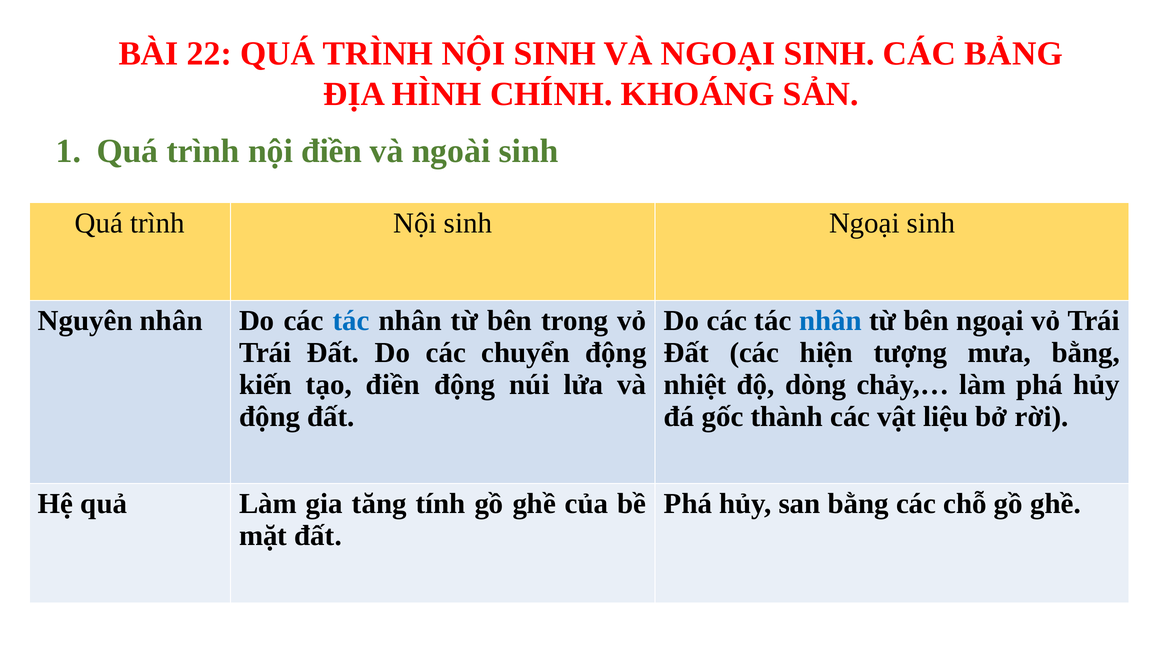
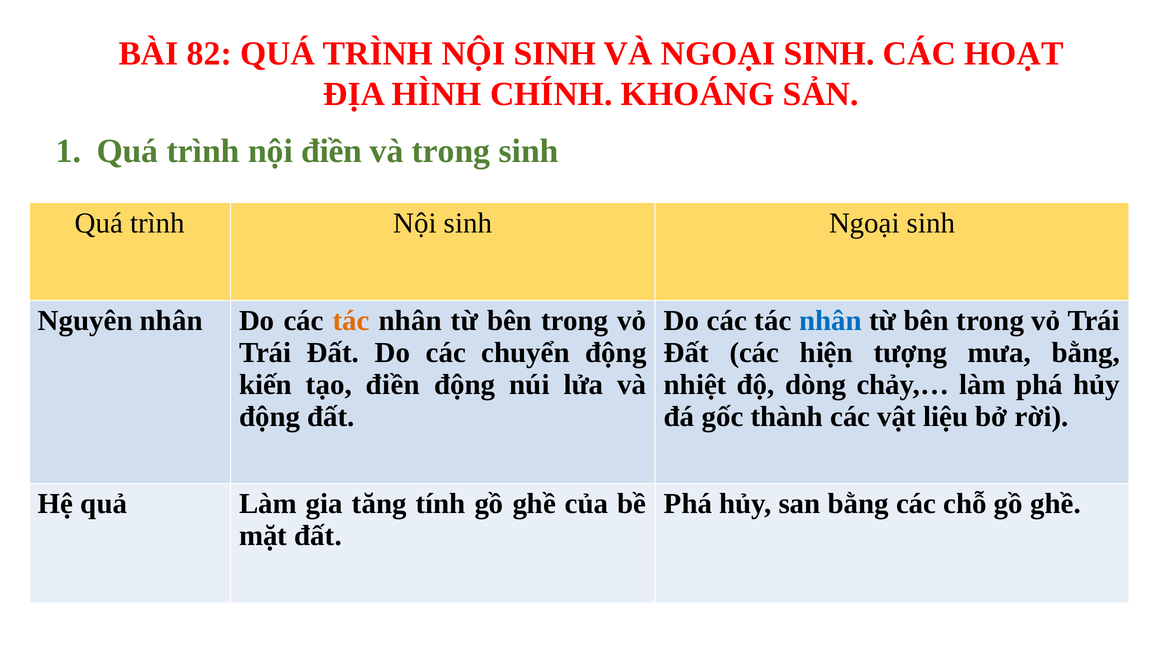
22: 22 -> 82
BẢNG: BẢNG -> HOẠT
và ngoài: ngoài -> trong
tác at (351, 321) colour: blue -> orange
ngoại at (990, 321): ngoại -> trong
